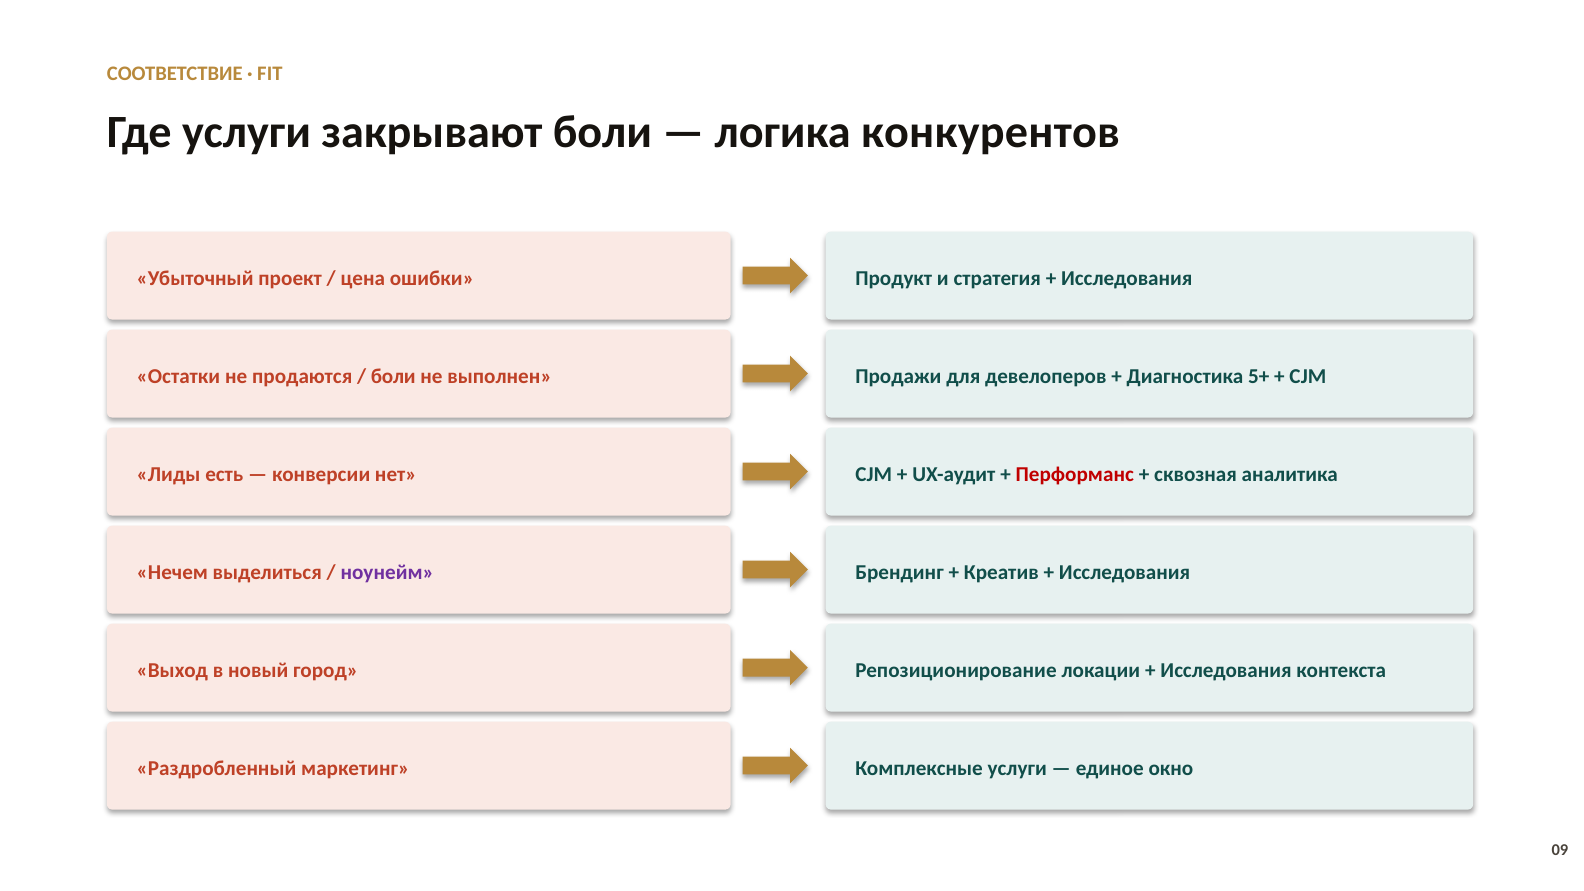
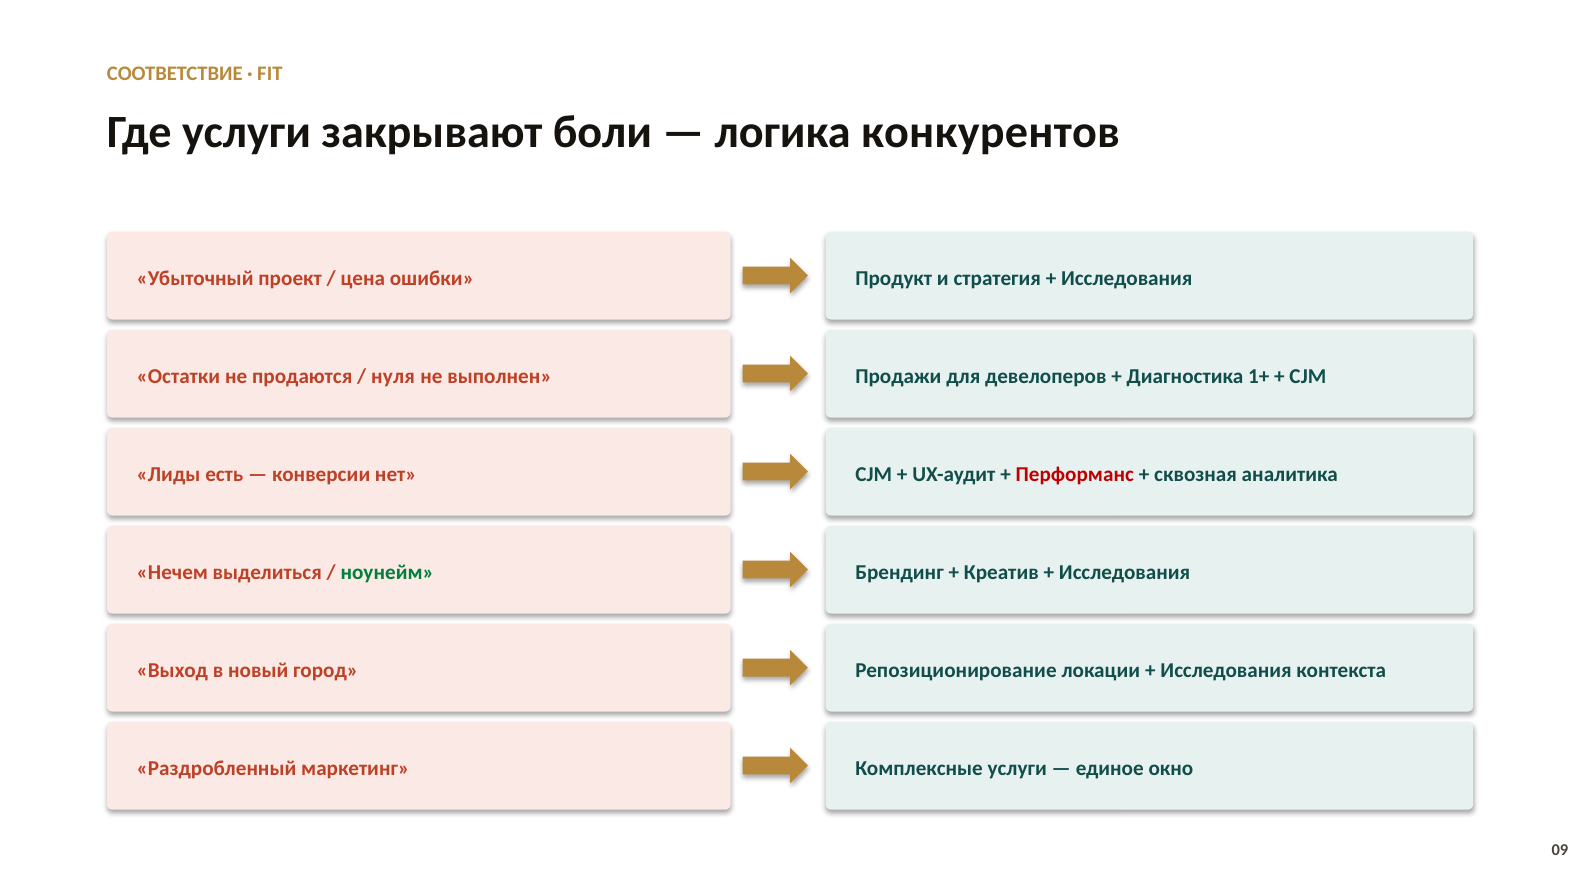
боли at (393, 376): боли -> нуля
5+: 5+ -> 1+
ноунейм colour: purple -> green
